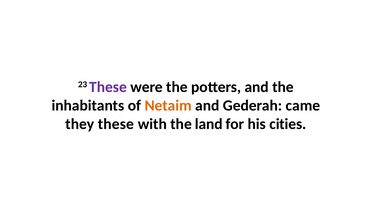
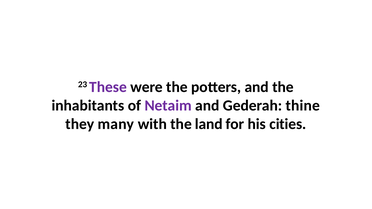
Netaim colour: orange -> purple
came: came -> thine
they these: these -> many
